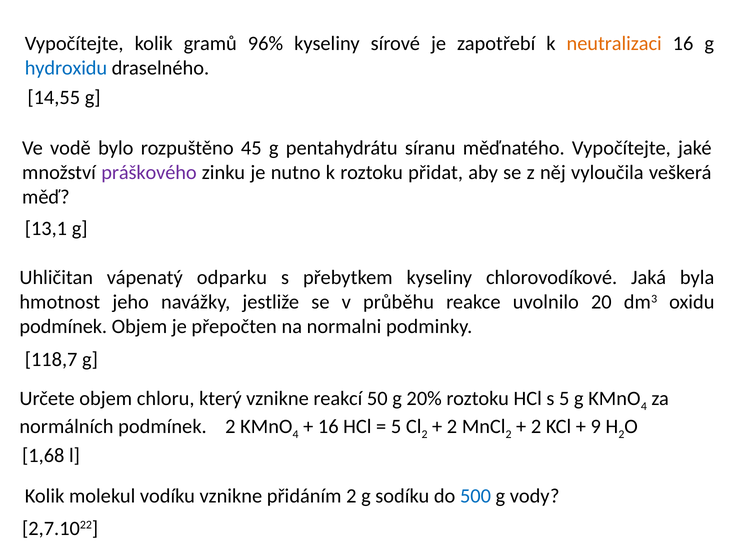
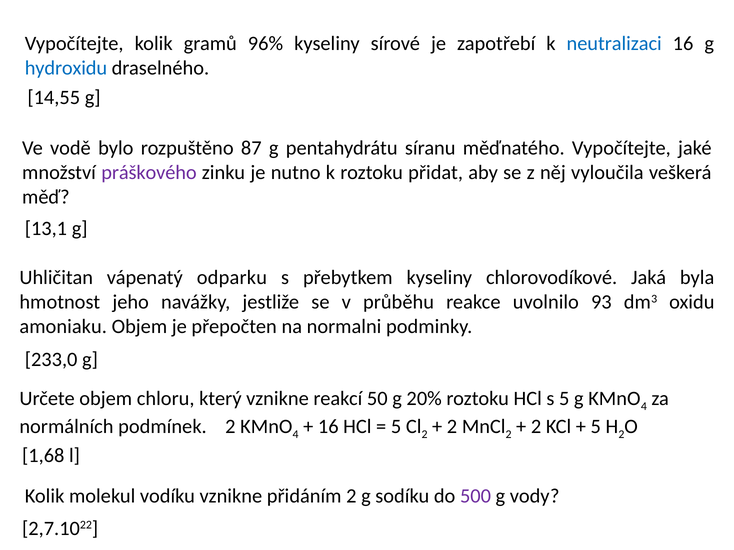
neutralizaci colour: orange -> blue
45: 45 -> 87
20: 20 -> 93
podmínek at (63, 327): podmínek -> amoniaku
118,7: 118,7 -> 233,0
9 at (596, 427): 9 -> 5
500 colour: blue -> purple
